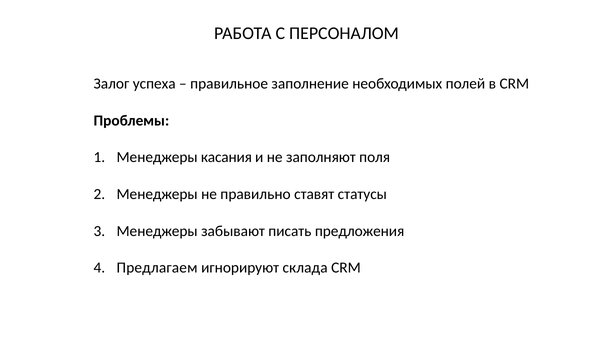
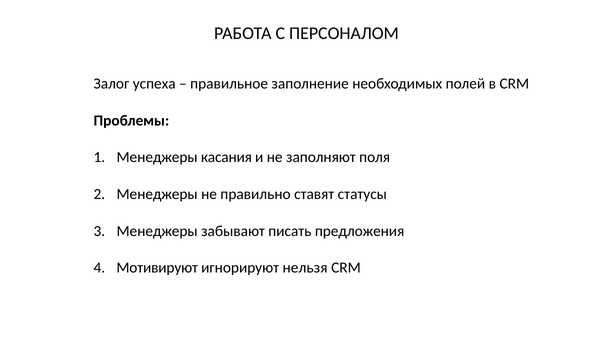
Предлагаем: Предлагаем -> Мотивируют
склада: склада -> нельзя
